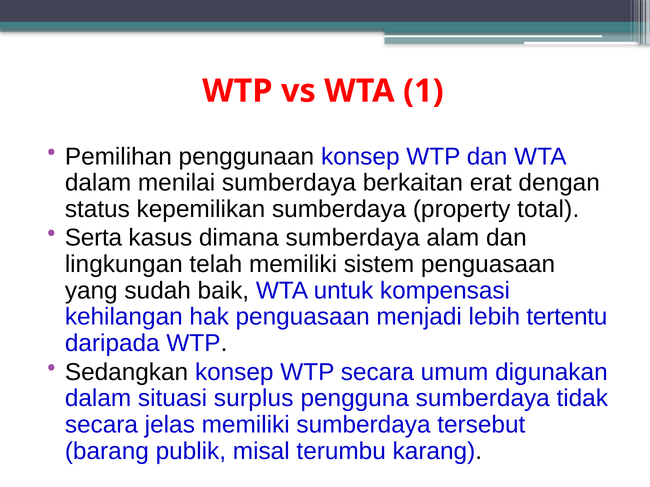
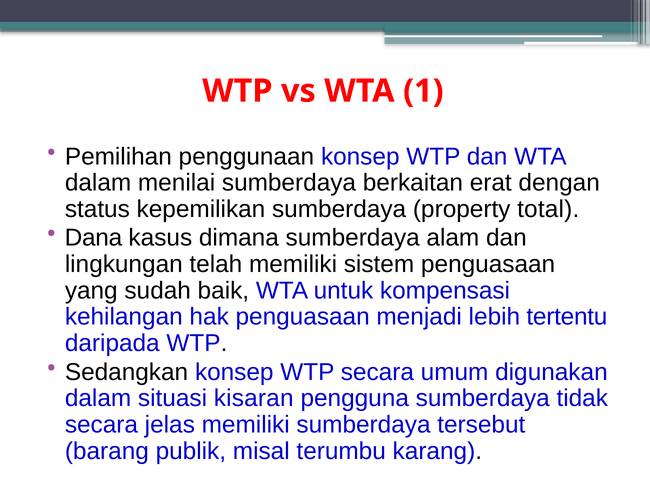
Serta: Serta -> Dana
surplus: surplus -> kisaran
